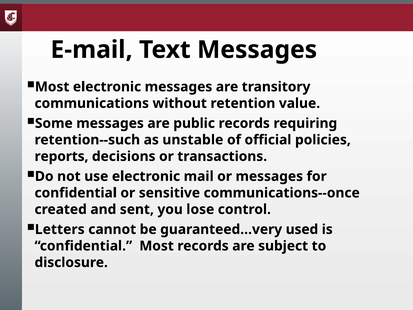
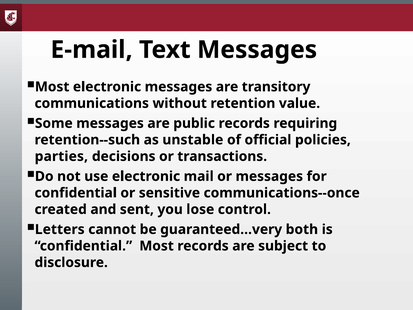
reports: reports -> parties
used: used -> both
